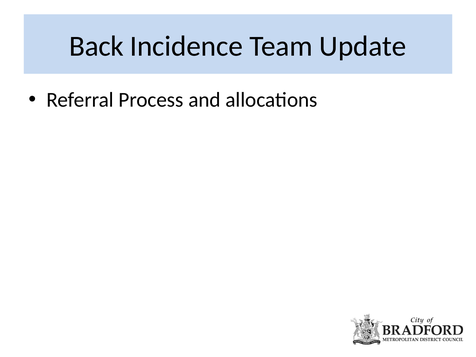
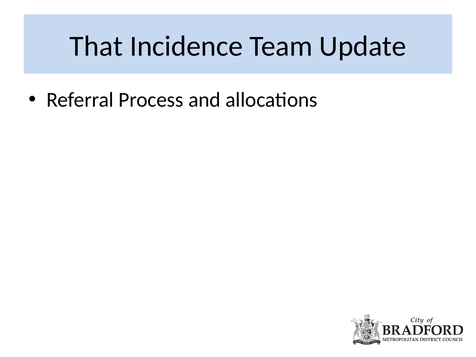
Back: Back -> That
